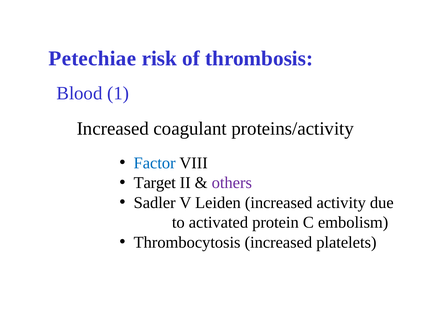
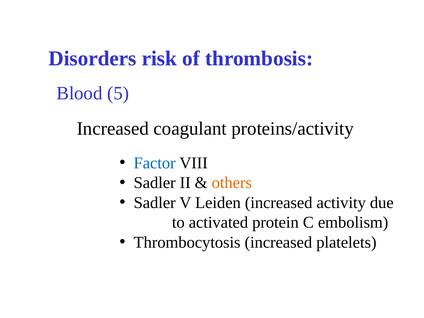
Petechiae: Petechiae -> Disorders
1: 1 -> 5
Target at (155, 183): Target -> Sadler
others colour: purple -> orange
